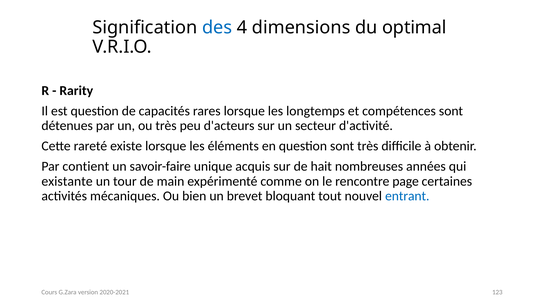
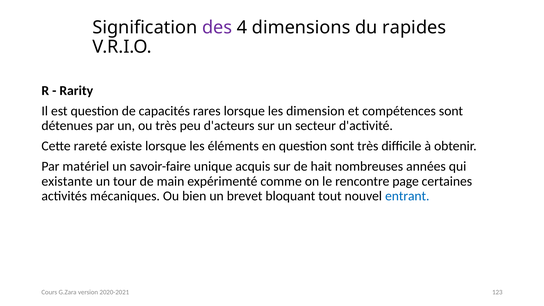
des colour: blue -> purple
optimal: optimal -> rapides
longtemps: longtemps -> dimension
contient: contient -> matériel
